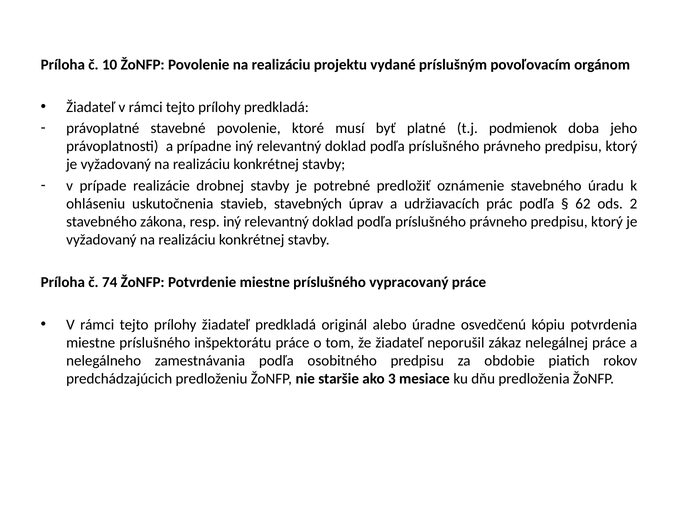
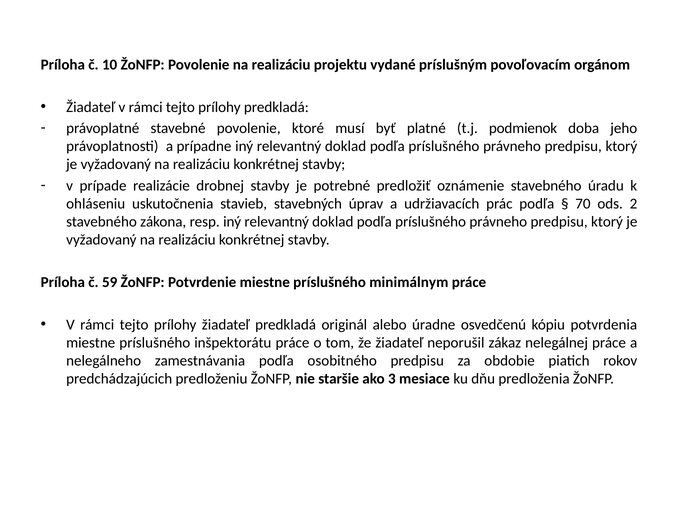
62: 62 -> 70
74: 74 -> 59
vypracovaný: vypracovaný -> minimálnym
